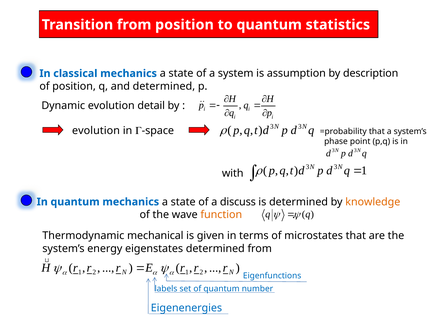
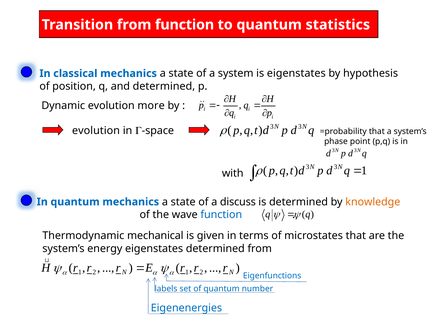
from position: position -> function
is assumption: assumption -> eigenstates
description: description -> hypothesis
detail: detail -> more
function at (221, 215) colour: orange -> blue
